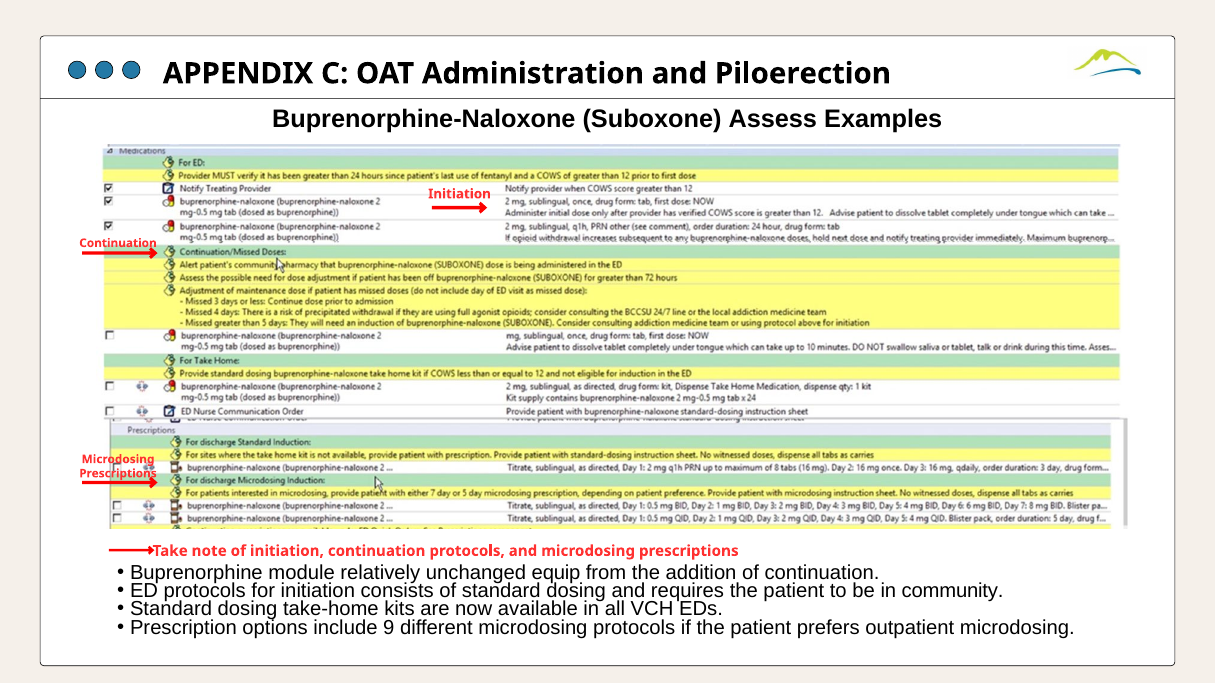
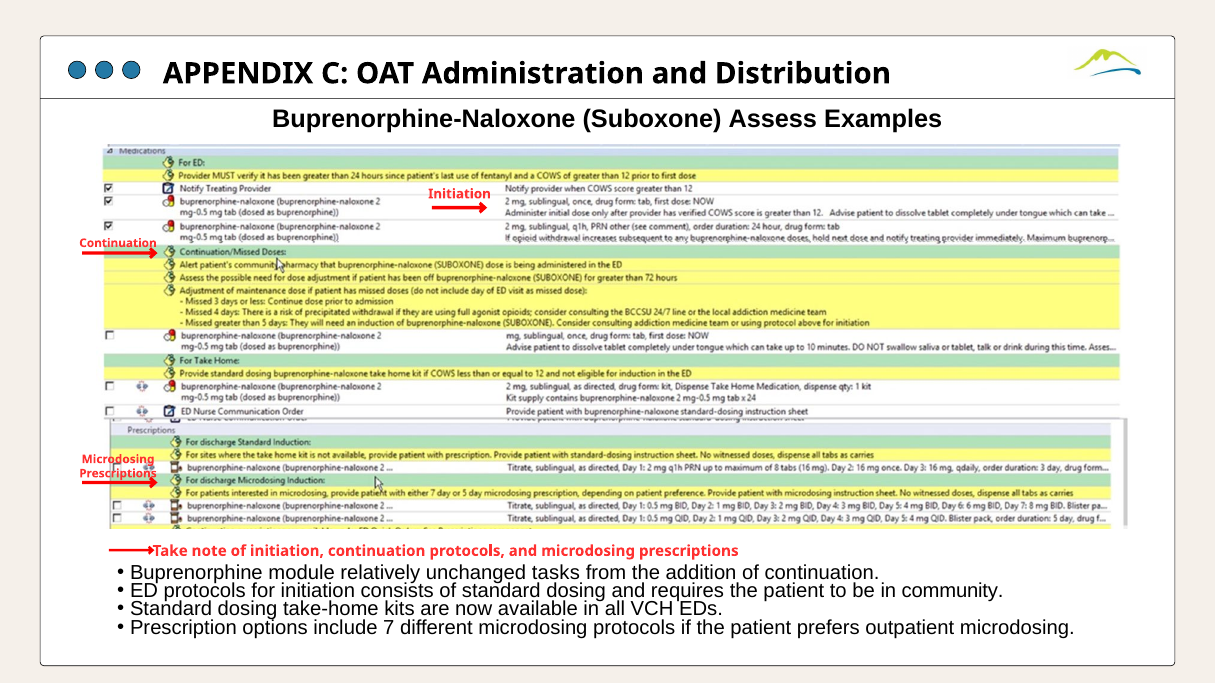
Piloerection: Piloerection -> Distribution
equip: equip -> tasks
9: 9 -> 7
